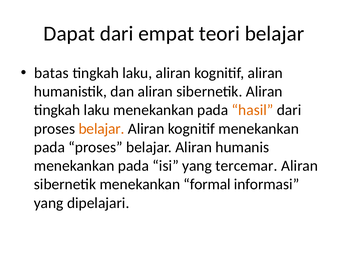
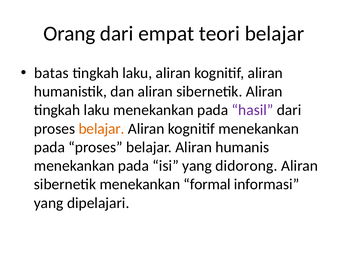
Dapat: Dapat -> Orang
hasil colour: orange -> purple
tercemar: tercemar -> didorong
